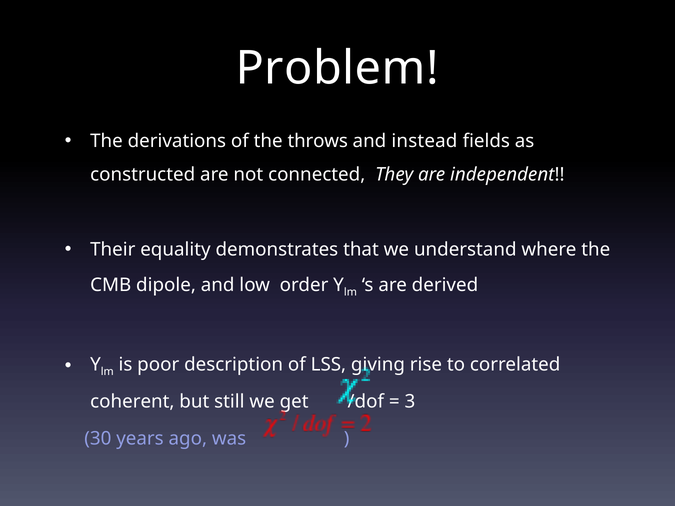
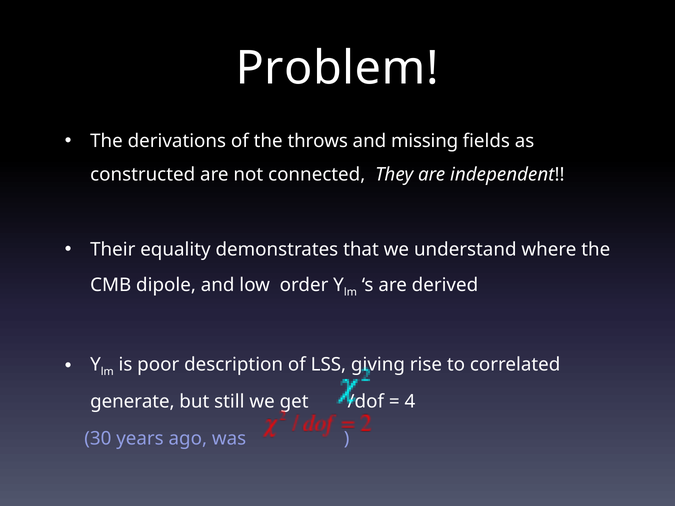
instead: instead -> missing
coherent: coherent -> generate
3: 3 -> 4
